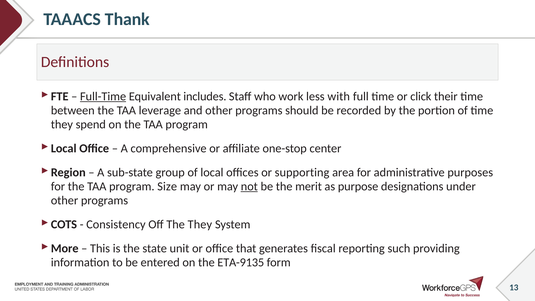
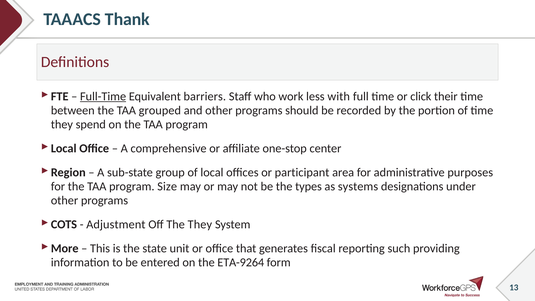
includes: includes -> barriers
leverage: leverage -> grouped
supporting: supporting -> participant
not underline: present -> none
merit: merit -> types
purpose: purpose -> systems
Consistency: Consistency -> Adjustment
ETA-9135: ETA-9135 -> ETA-9264
